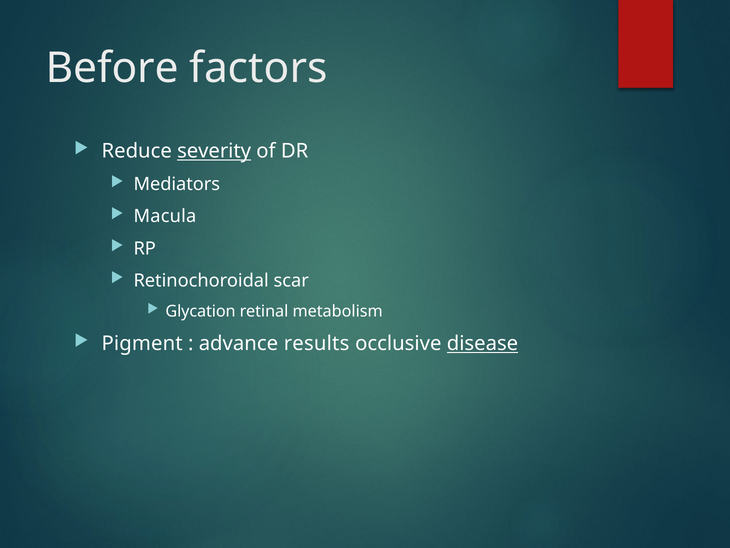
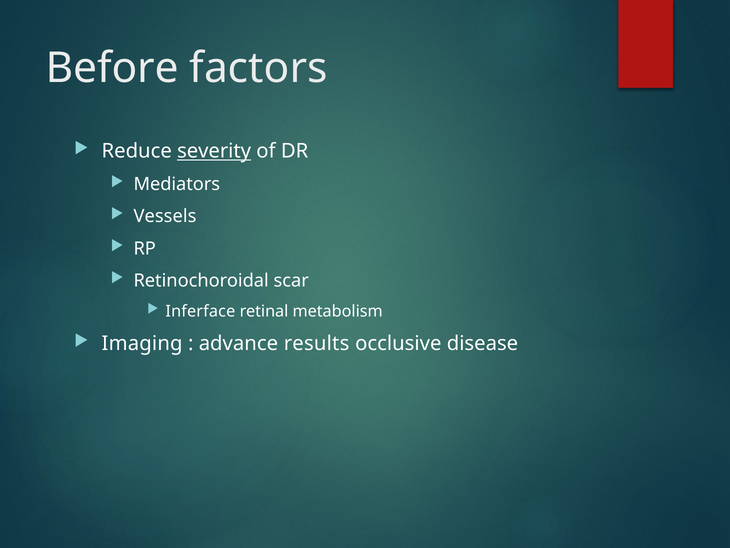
Macula: Macula -> Vessels
Glycation: Glycation -> Inferface
Pigment: Pigment -> Imaging
disease underline: present -> none
